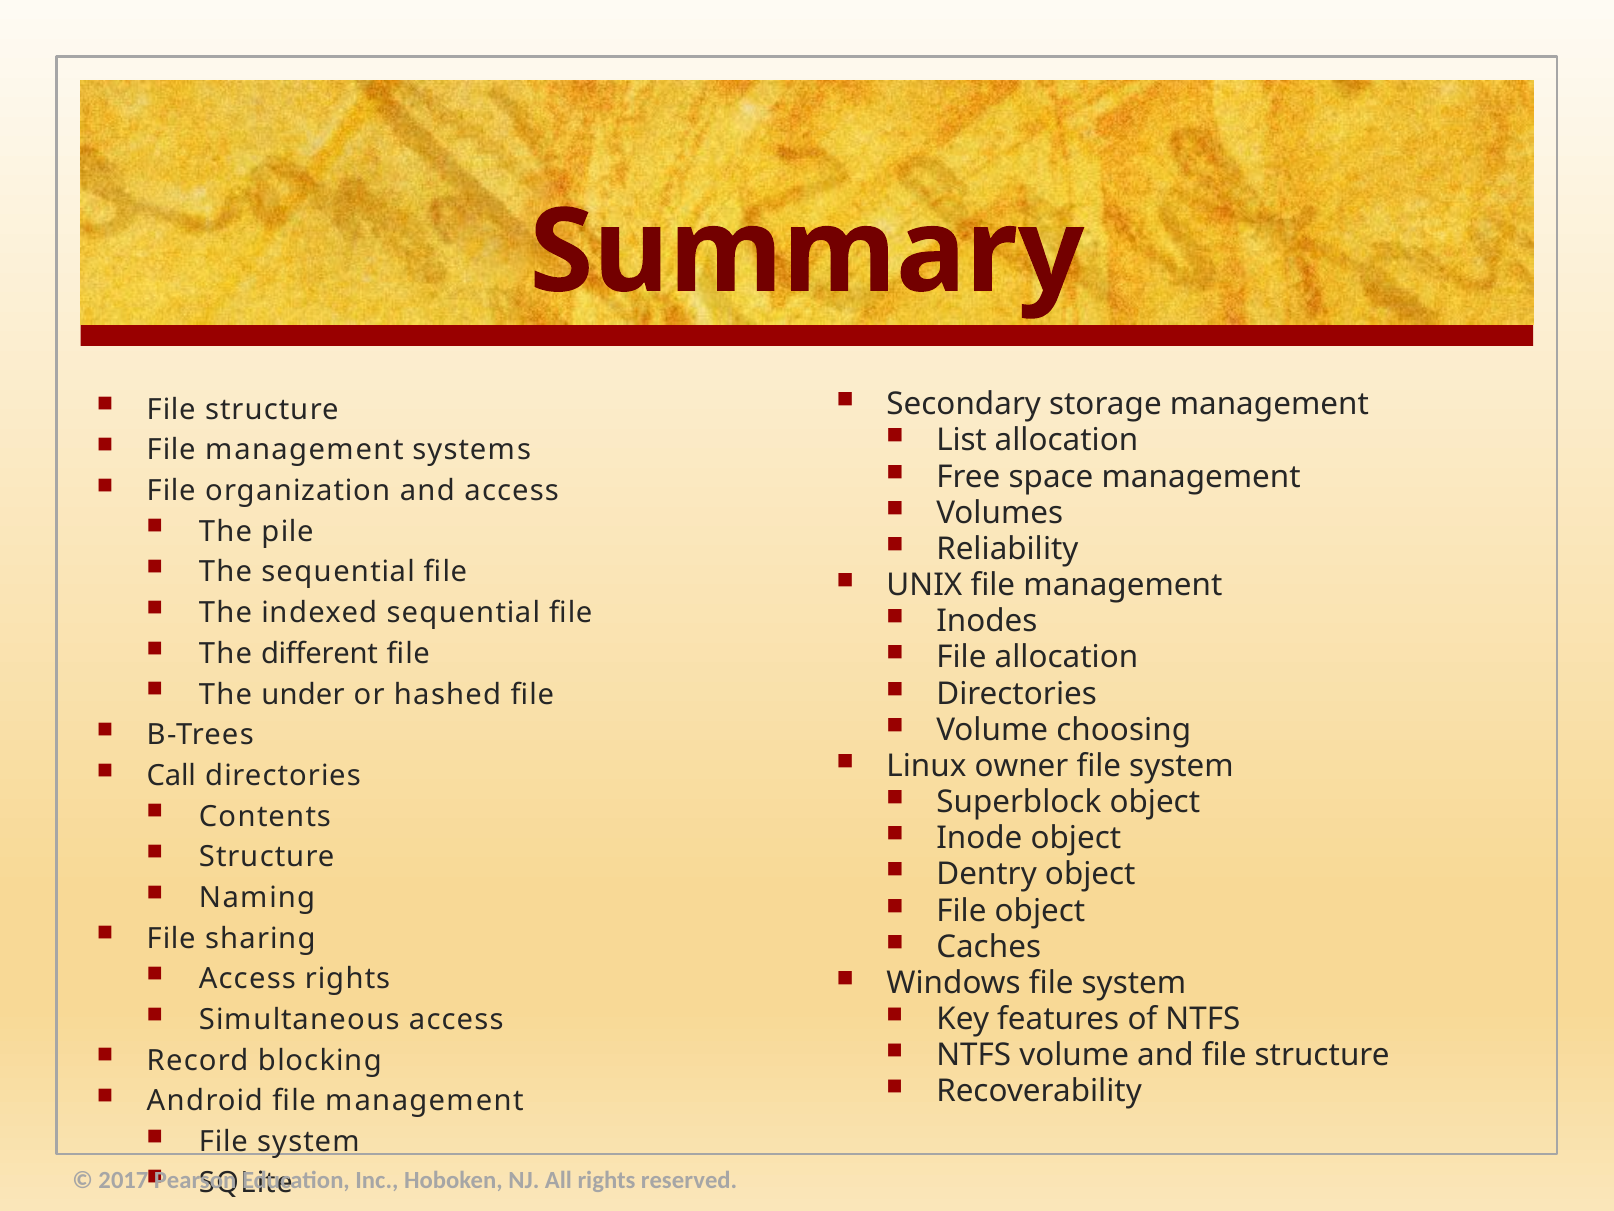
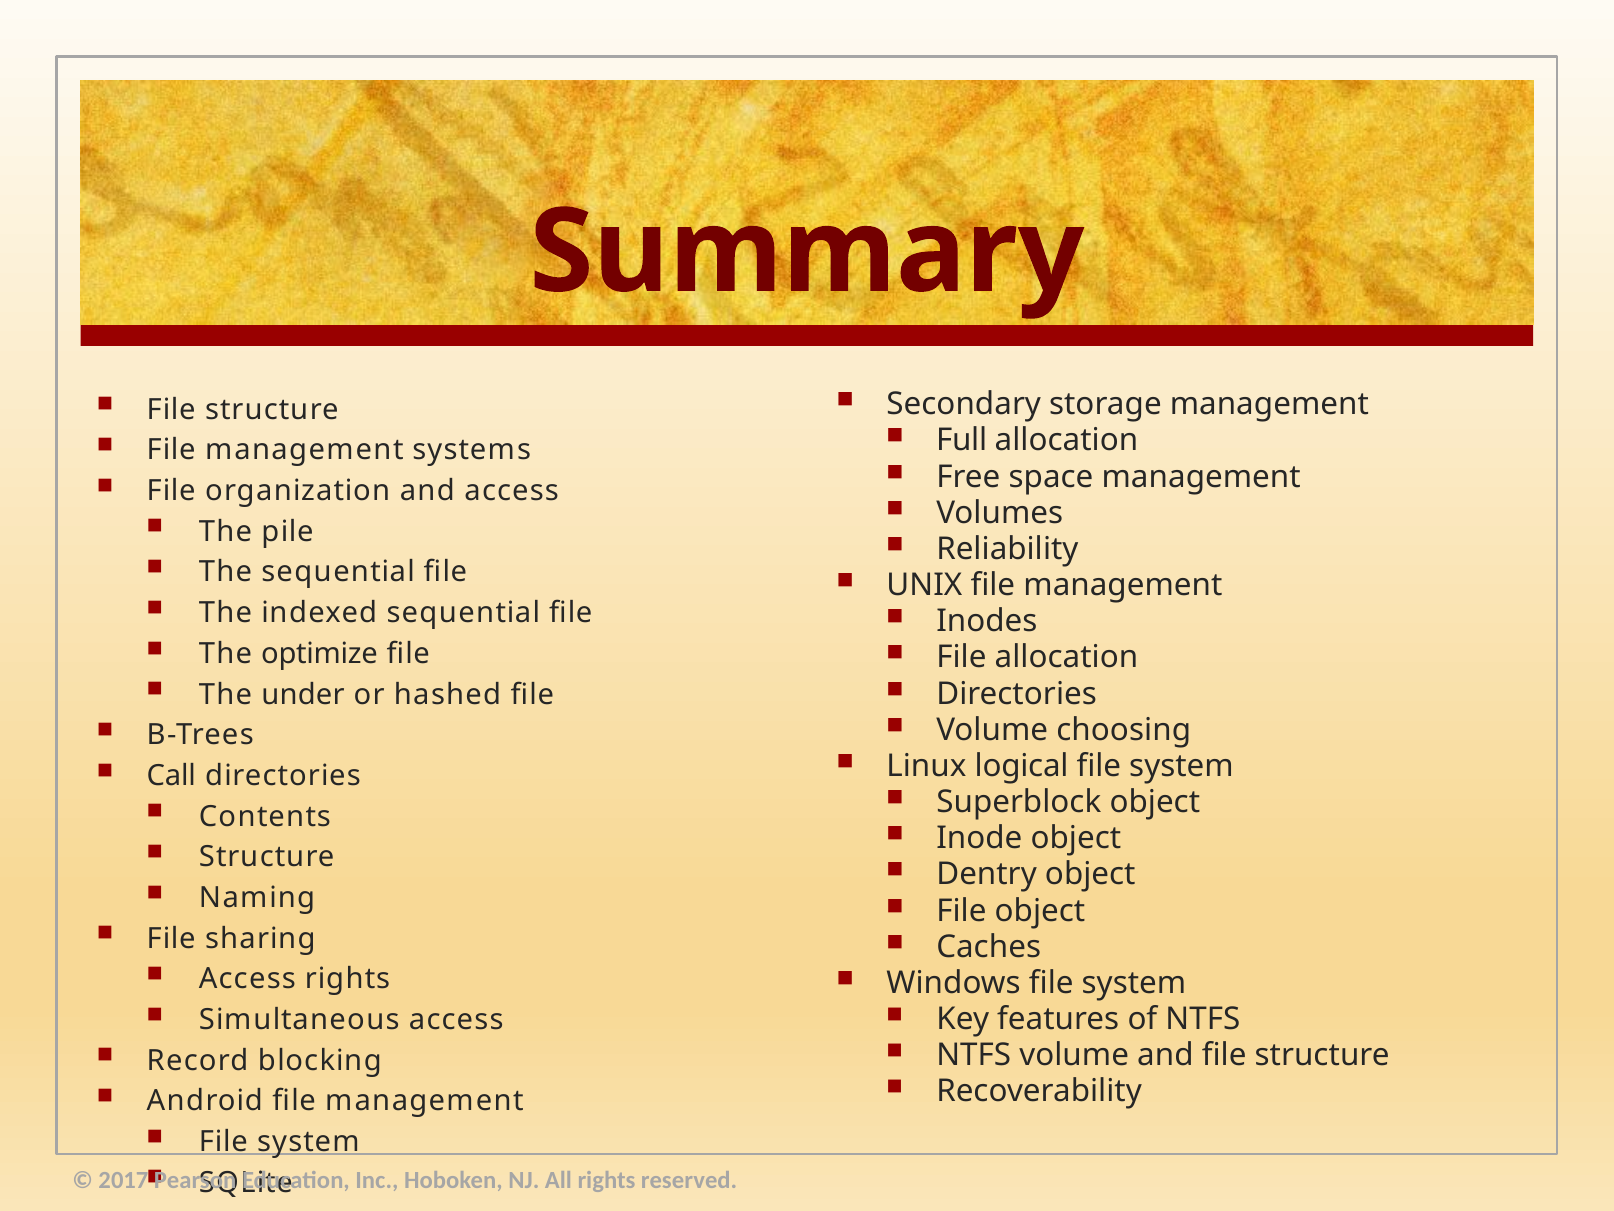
List: List -> Full
different: different -> optimize
owner: owner -> logical
